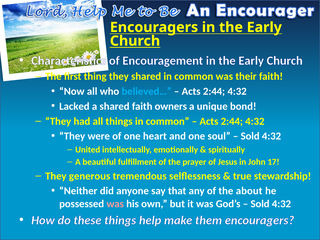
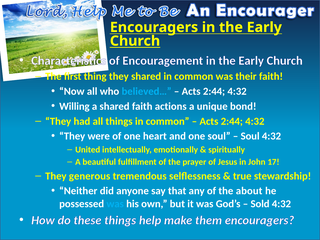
Lacked: Lacked -> Willing
owners: owners -> actions
Sold at (250, 136): Sold -> Soul
was at (115, 204) colour: pink -> light blue
